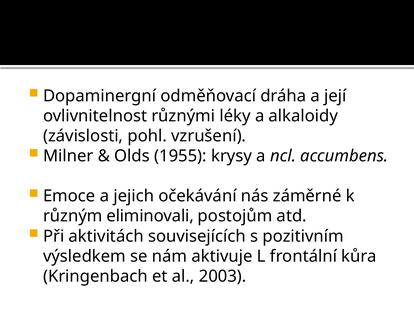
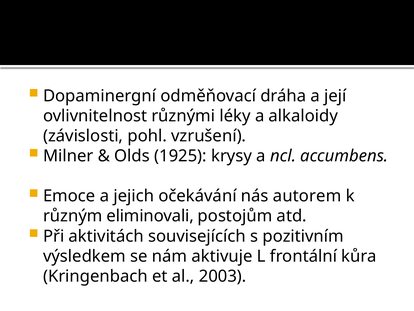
1955: 1955 -> 1925
záměrné: záměrné -> autorem
